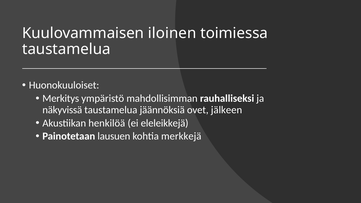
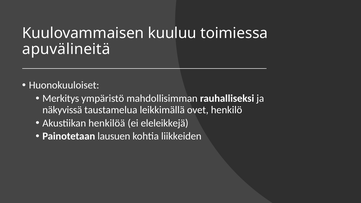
iloinen: iloinen -> kuuluu
taustamelua at (66, 49): taustamelua -> apuvälineitä
jäännöksiä: jäännöksiä -> leikkimällä
jälkeen: jälkeen -> henkilö
merkkejä: merkkejä -> liikkeiden
